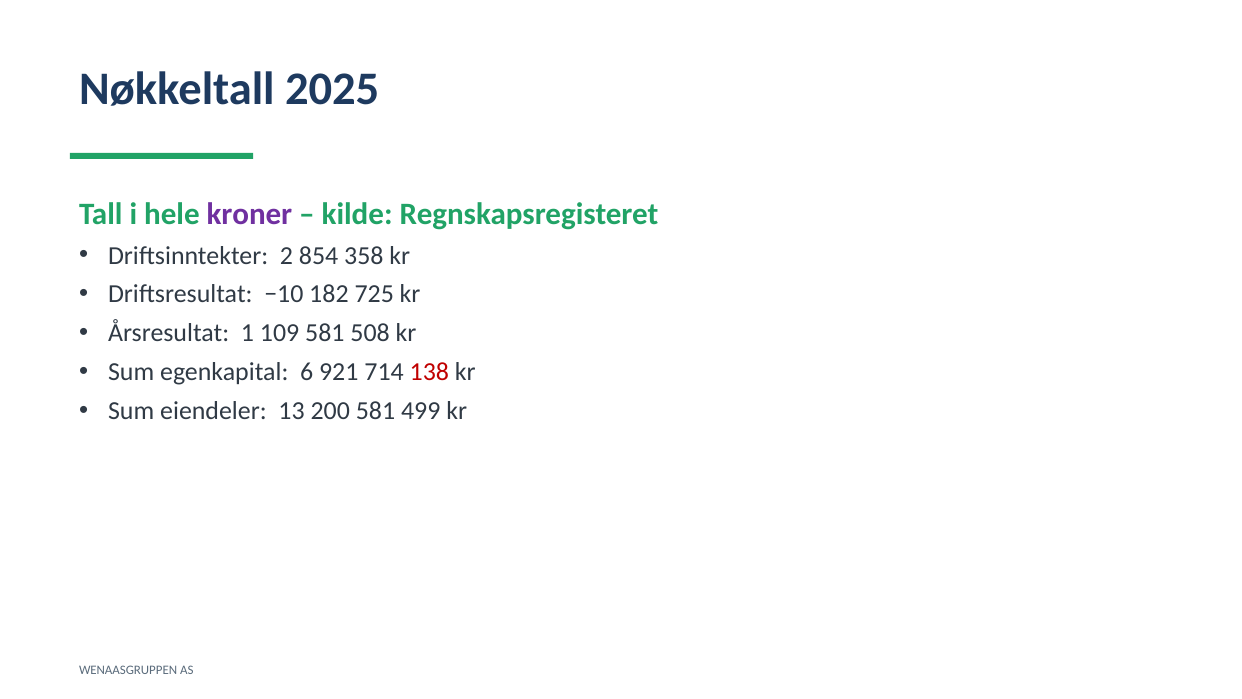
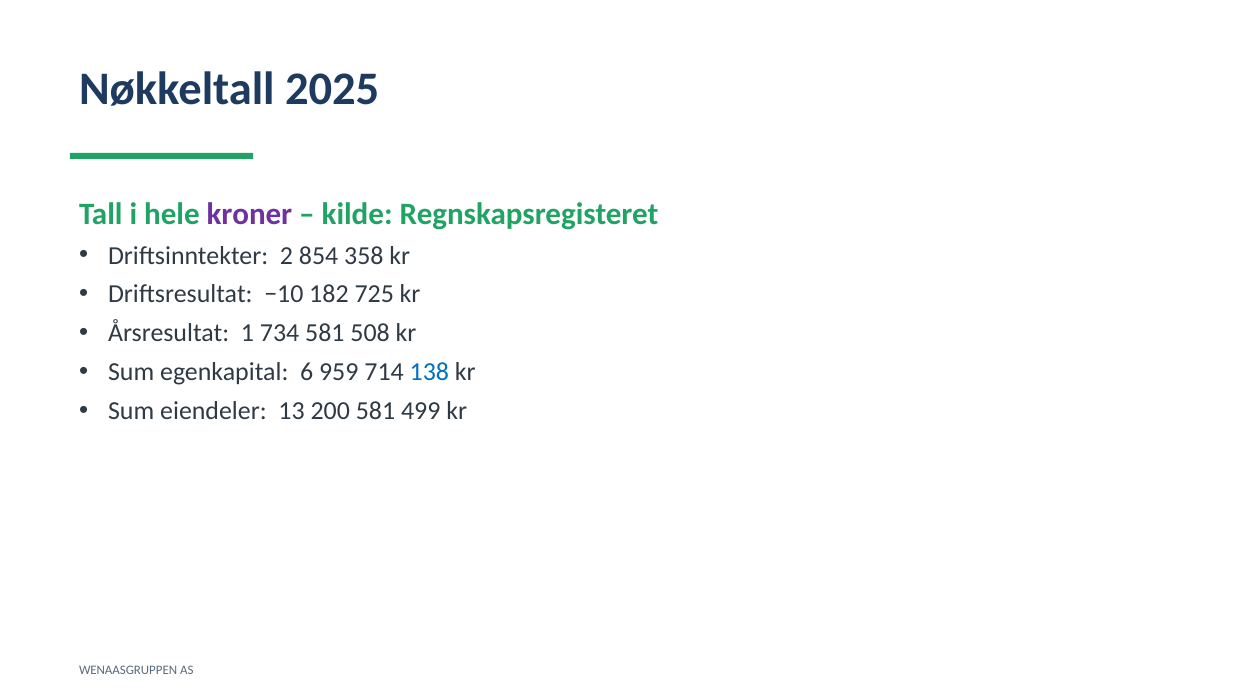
109: 109 -> 734
921: 921 -> 959
138 colour: red -> blue
